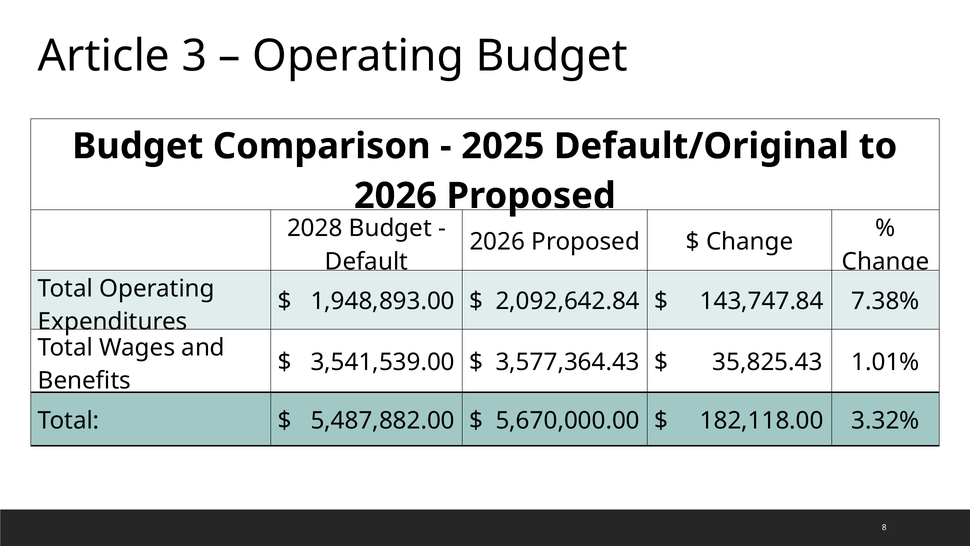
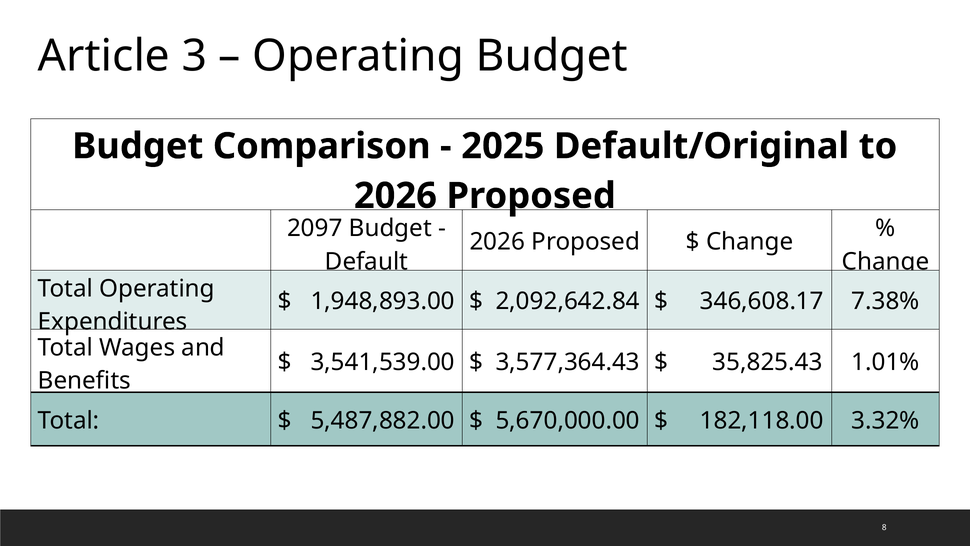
2028: 2028 -> 2097
143,747.84: 143,747.84 -> 346,608.17
